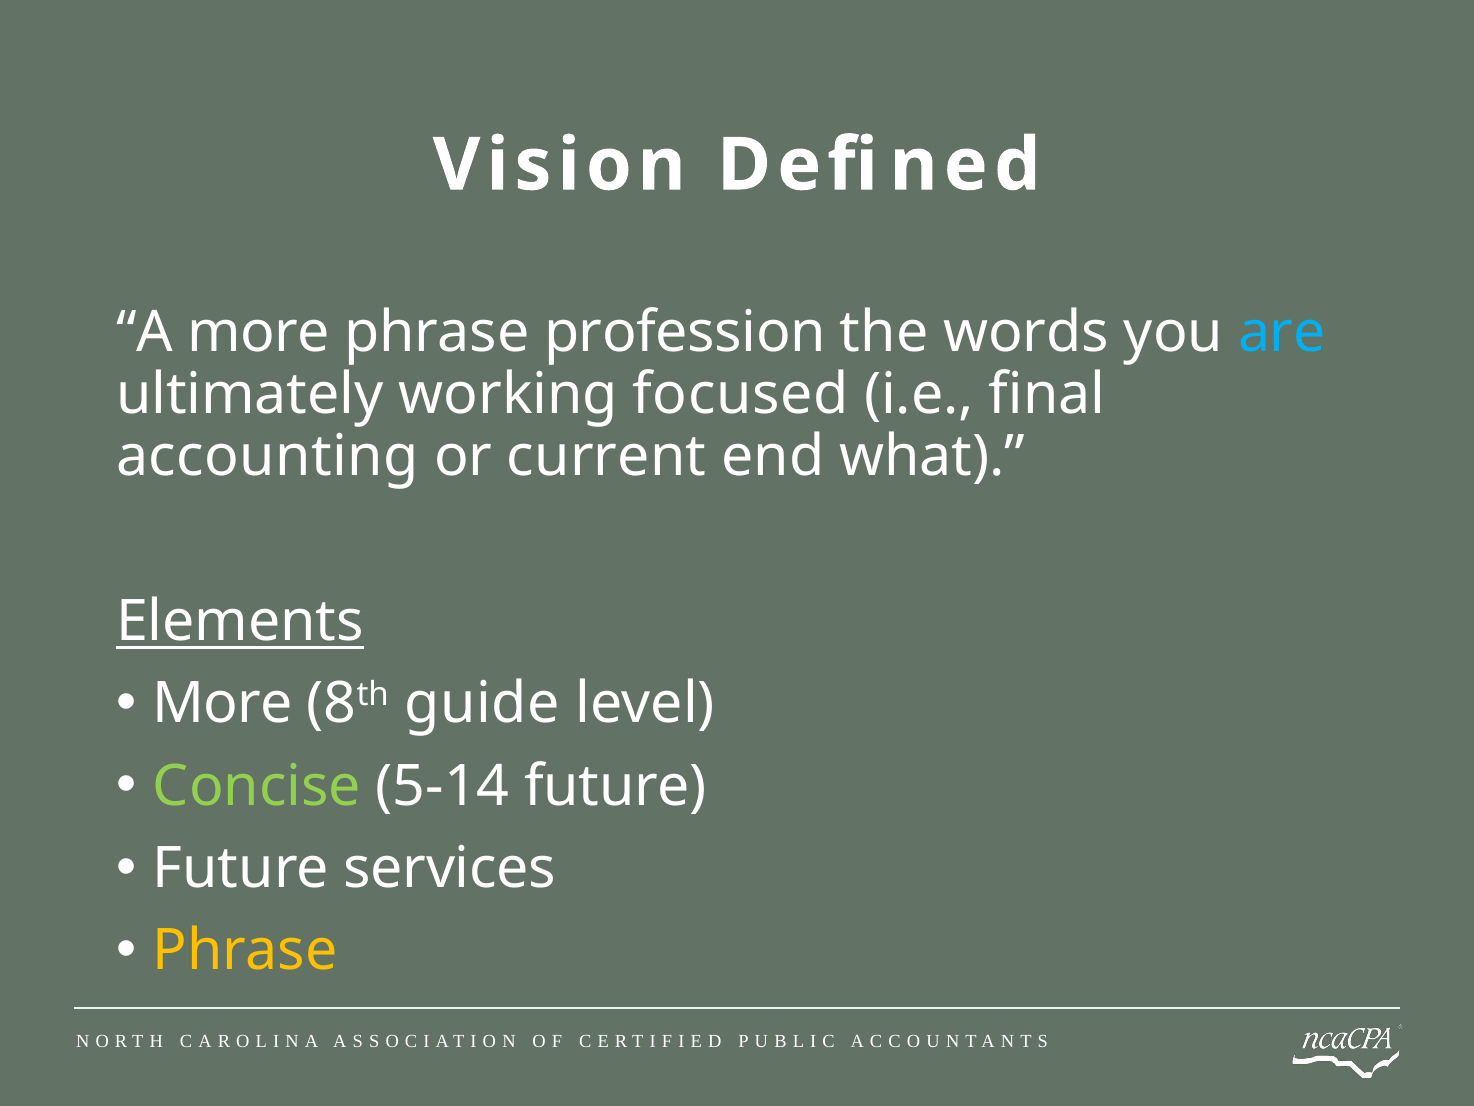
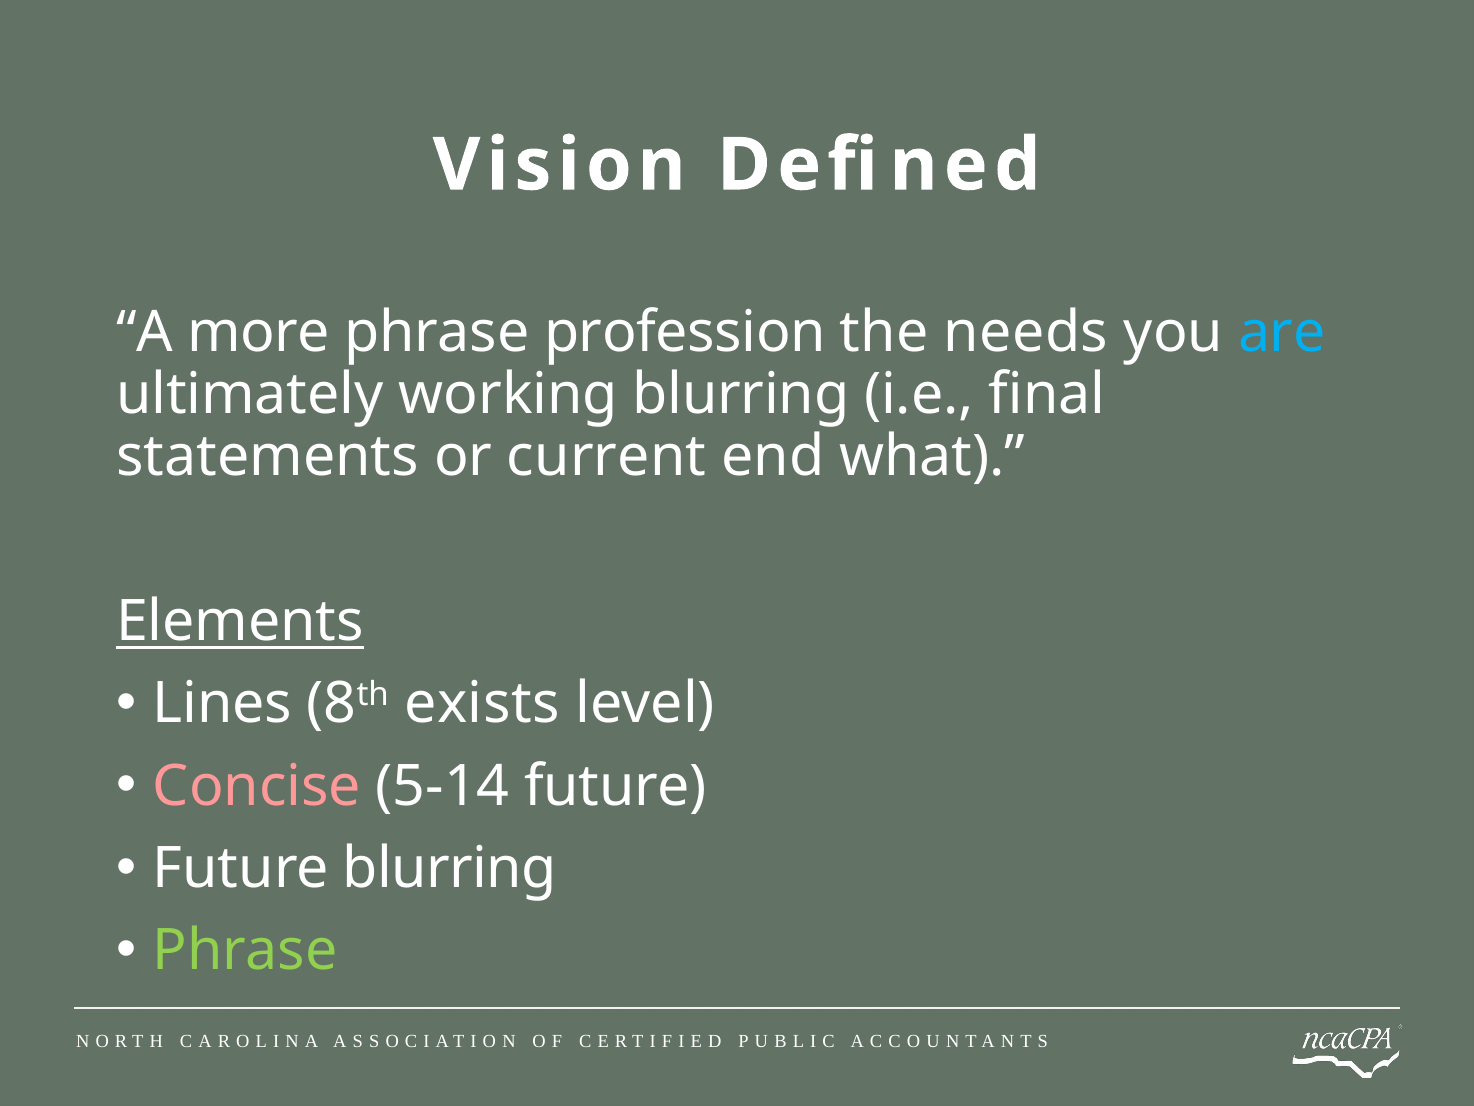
words: words -> needs
working focused: focused -> blurring
accounting: accounting -> statements
More at (223, 703): More -> Lines
guide: guide -> exists
Concise colour: light green -> pink
Future services: services -> blurring
Phrase at (245, 951) colour: yellow -> light green
